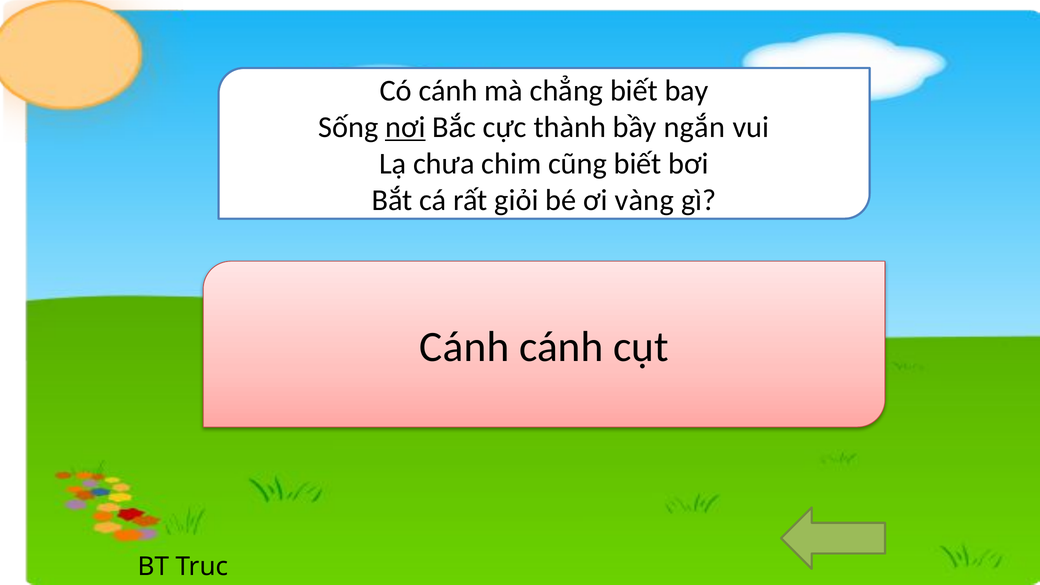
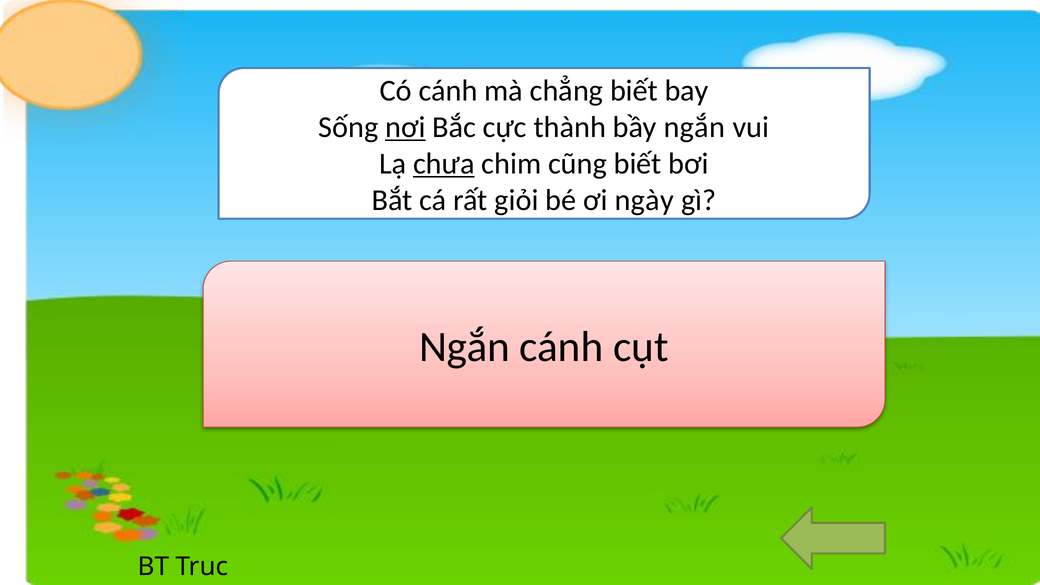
chưa underline: none -> present
vàng: vàng -> ngày
Cánh at (464, 347): Cánh -> Ngắn
